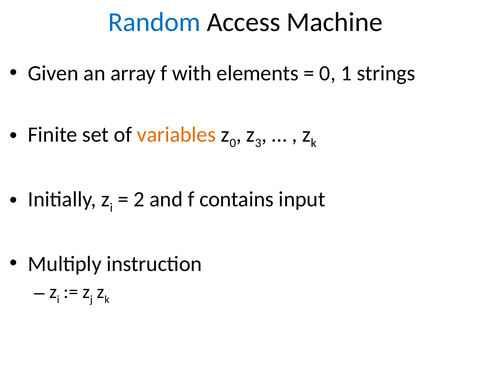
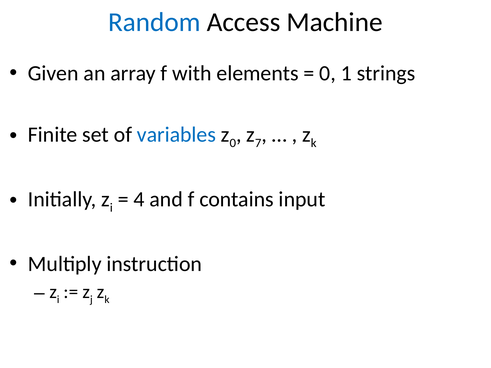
variables colour: orange -> blue
3: 3 -> 7
2: 2 -> 4
